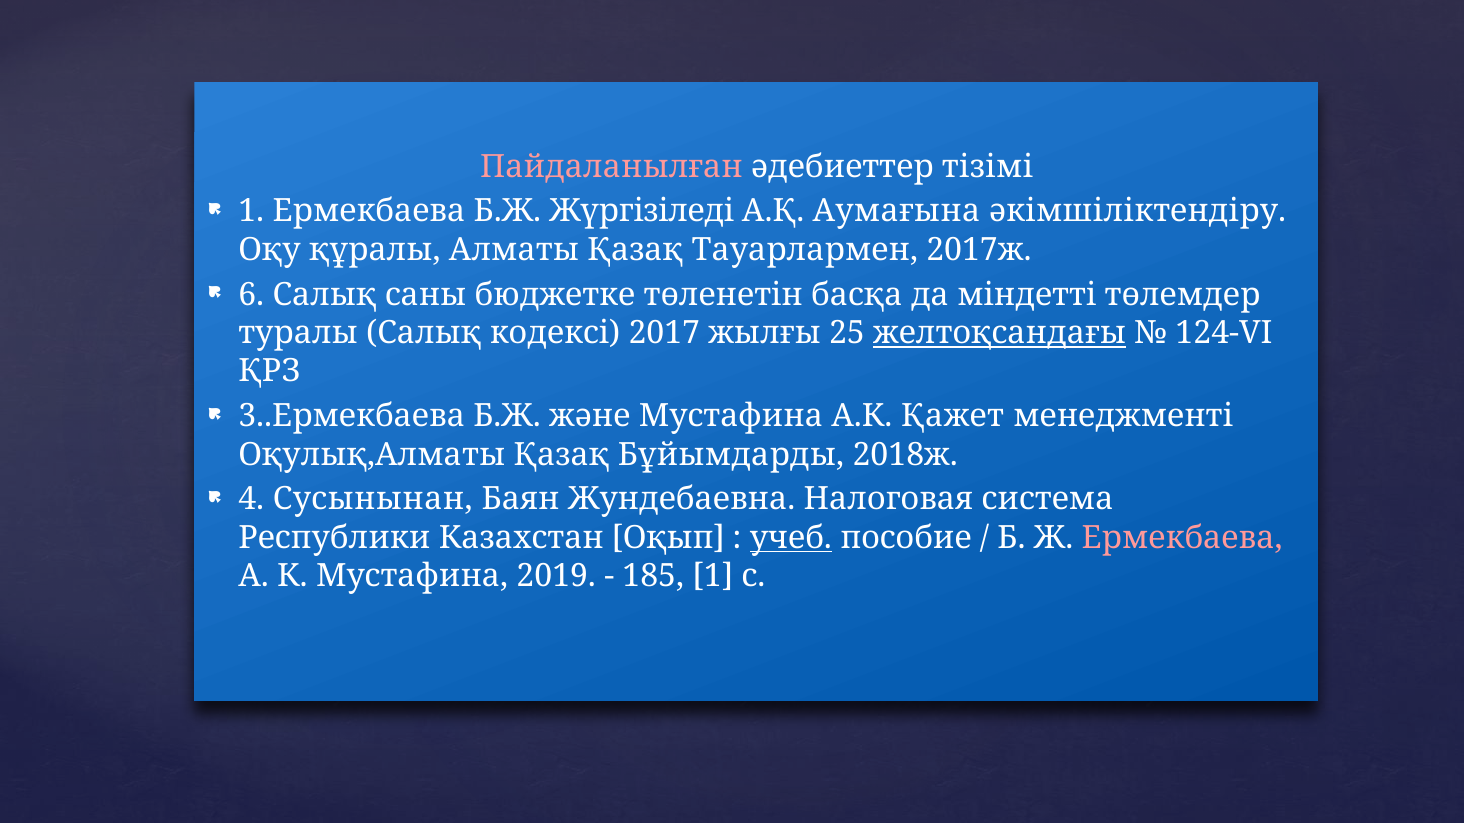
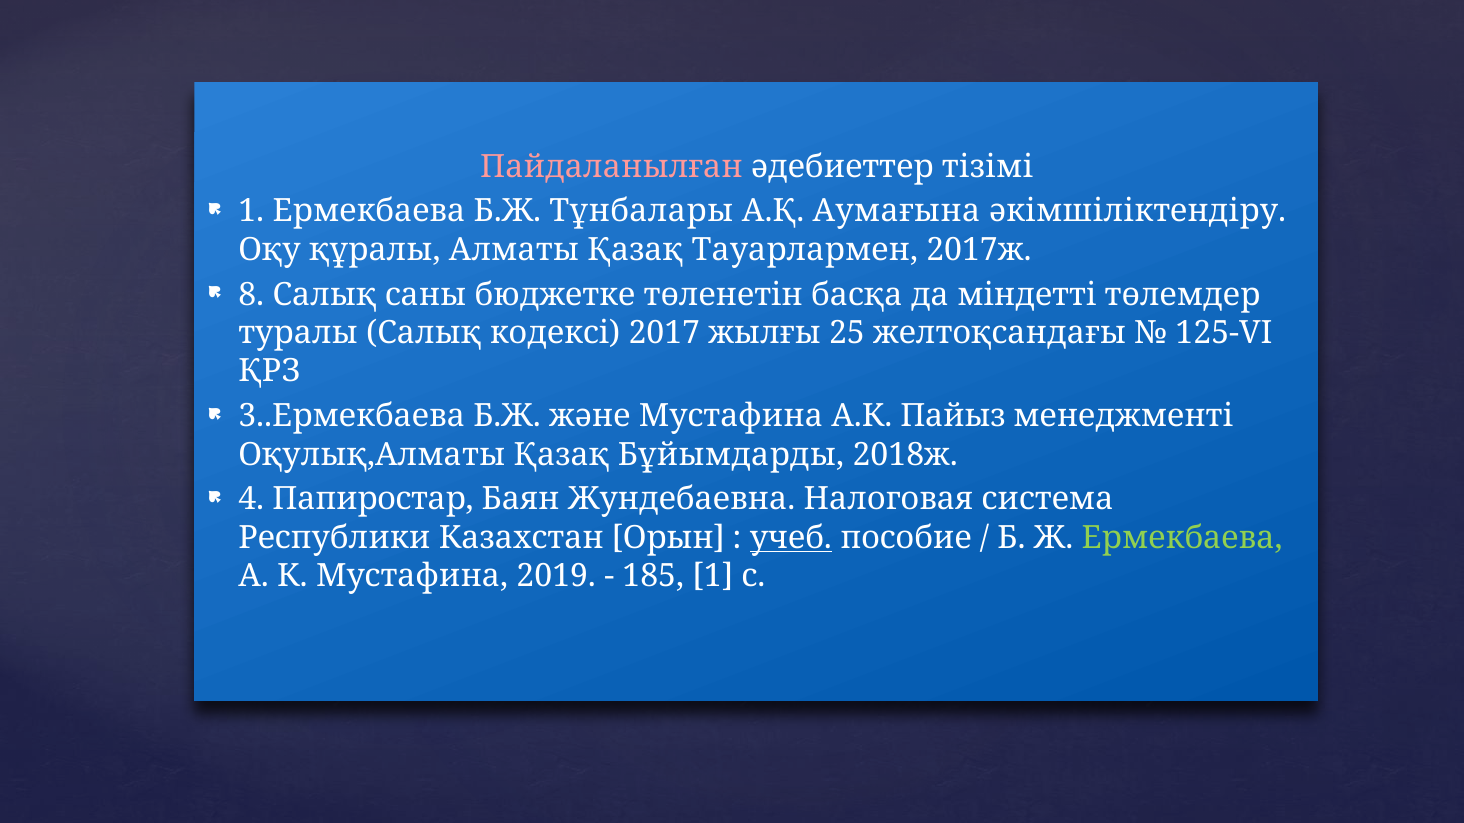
Жүргiзiледi: Жүргiзiледi -> Тұнбалары
6: 6 -> 8
желтоқсандағы underline: present -> none
124-VІ: 124-VІ -> 125-VІ
Қажет: Қажет -> Пайыз
Сусынынан: Сусынынан -> Папиростар
Оқып: Оқып -> Орын
Ермекбаева at (1182, 538) colour: pink -> light green
